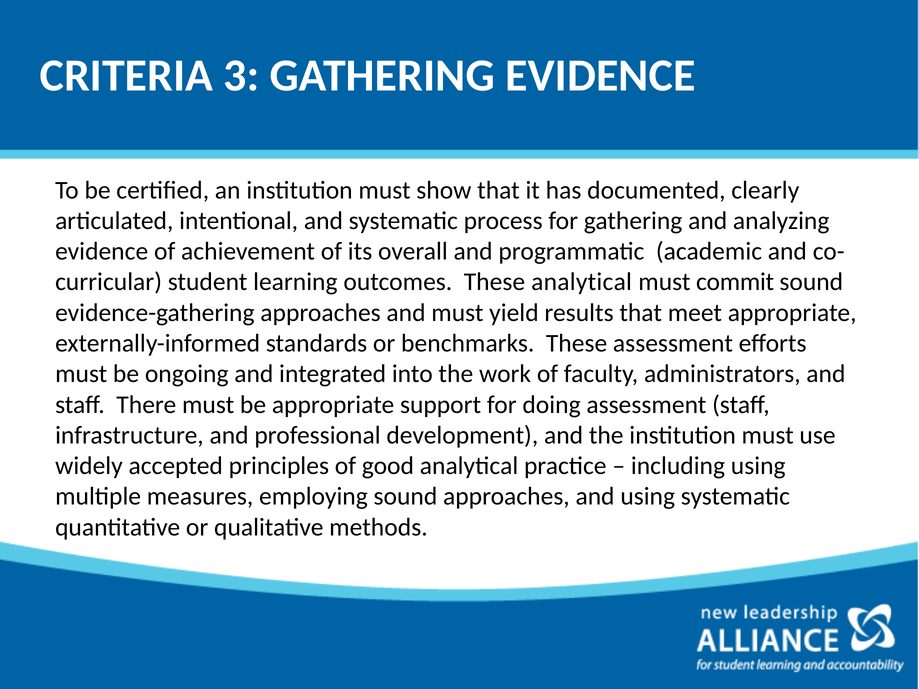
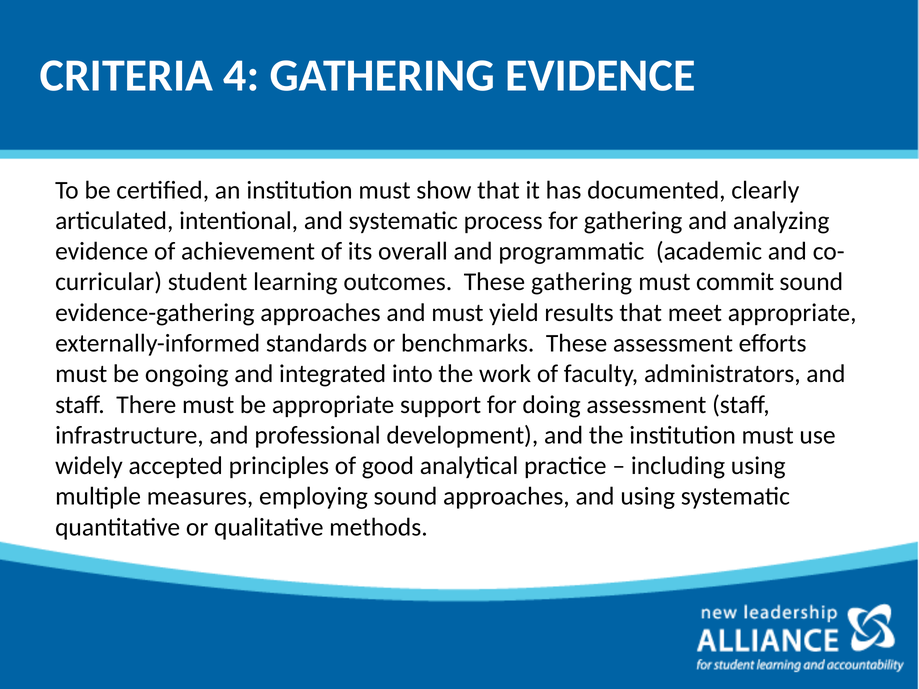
3: 3 -> 4
These analytical: analytical -> gathering
